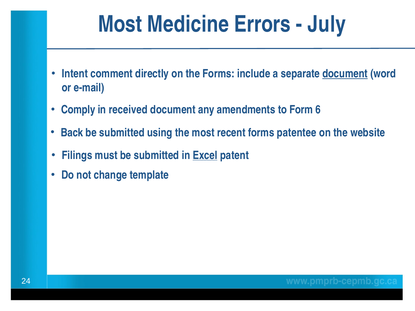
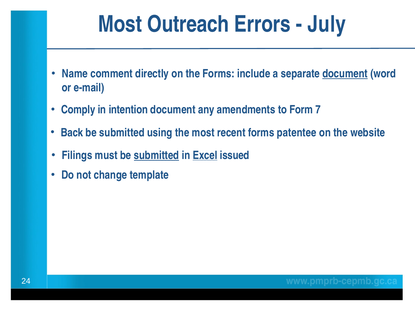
Medicine: Medicine -> Outreach
Intent: Intent -> Name
received: received -> intention
6: 6 -> 7
submitted at (156, 156) underline: none -> present
patent: patent -> issued
